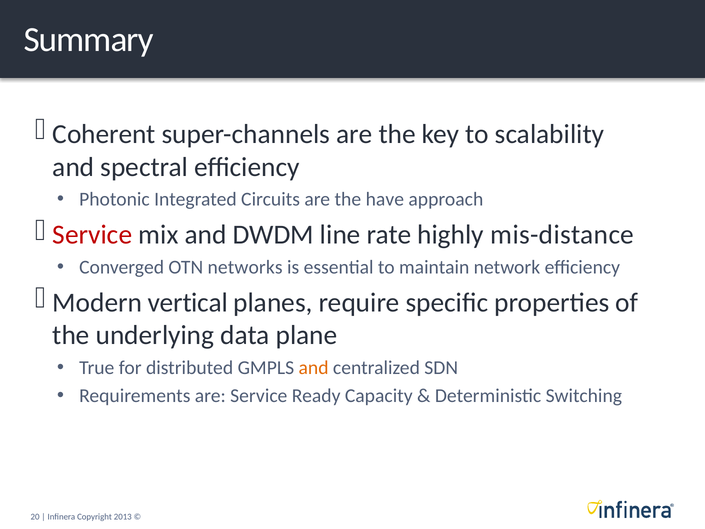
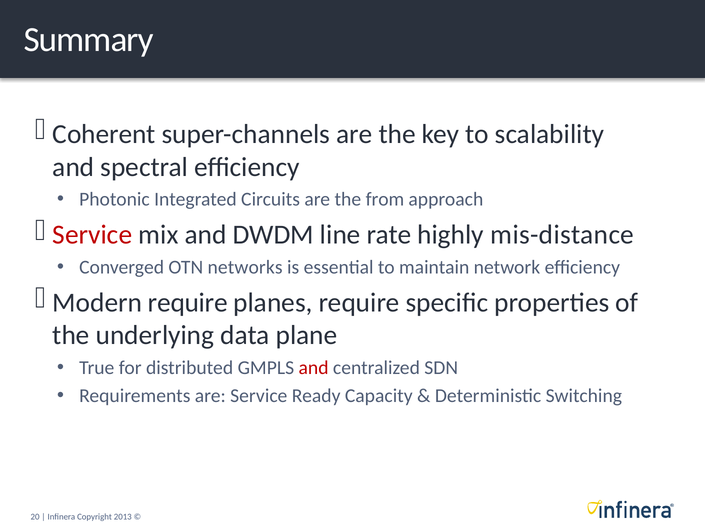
have: have -> from
Modern vertical: vertical -> require
and at (314, 368) colour: orange -> red
